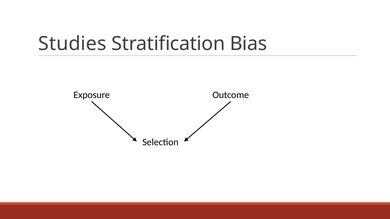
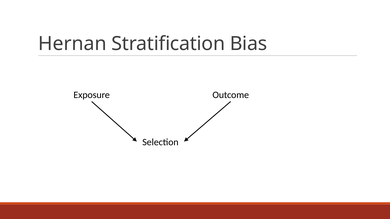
Studies: Studies -> Hernan
